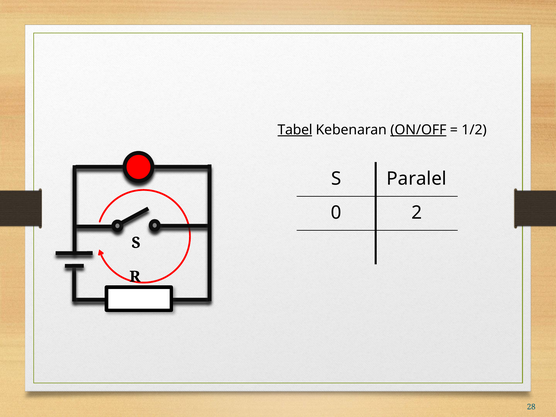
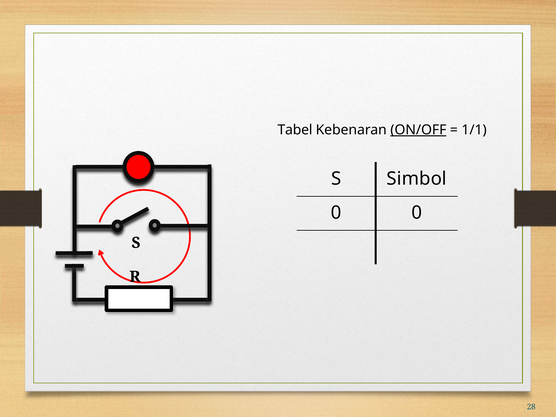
Tabel underline: present -> none
1/2: 1/2 -> 1/1
Paralel: Paralel -> Simbol
0 2: 2 -> 0
